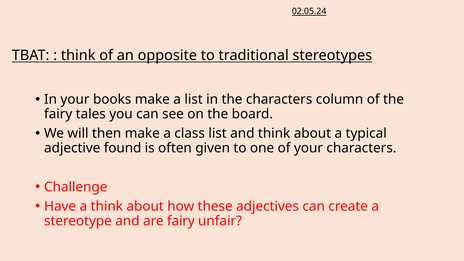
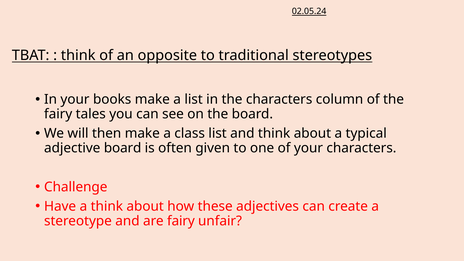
adjective found: found -> board
